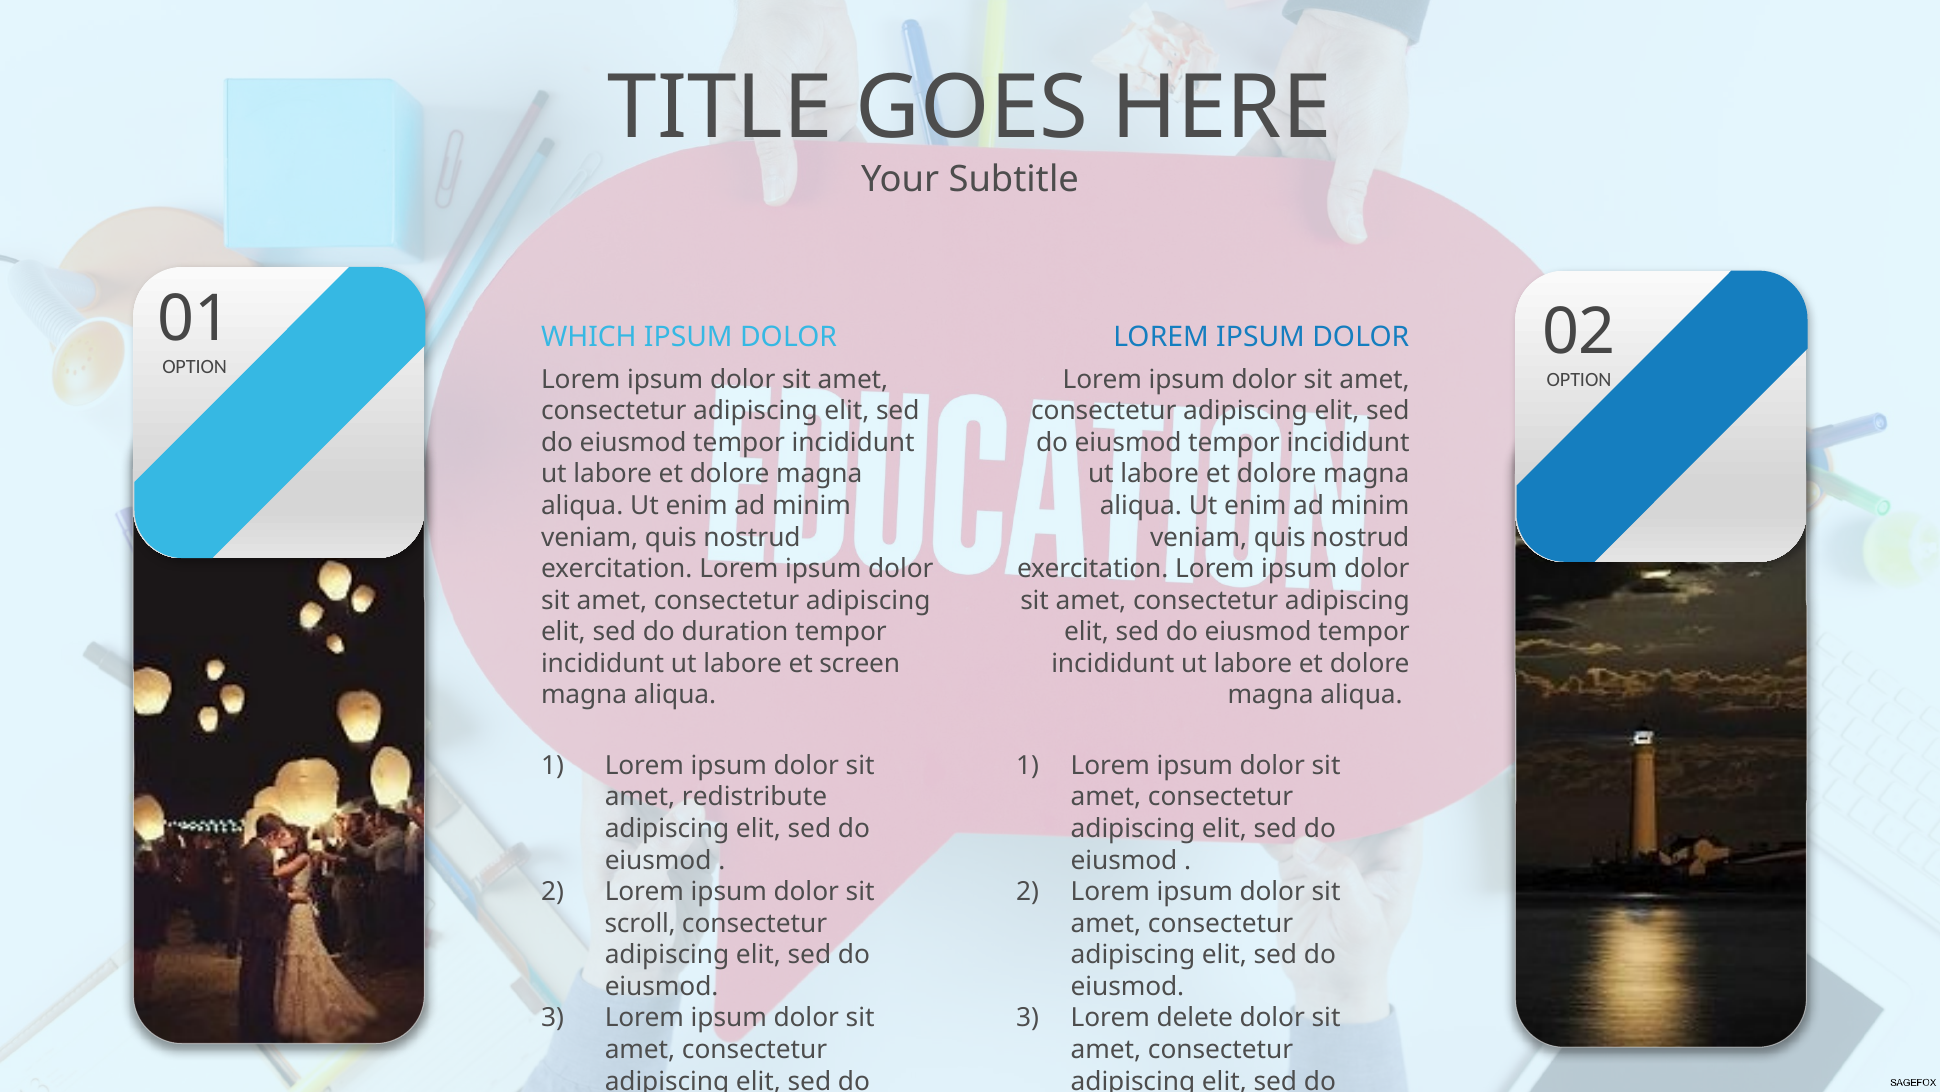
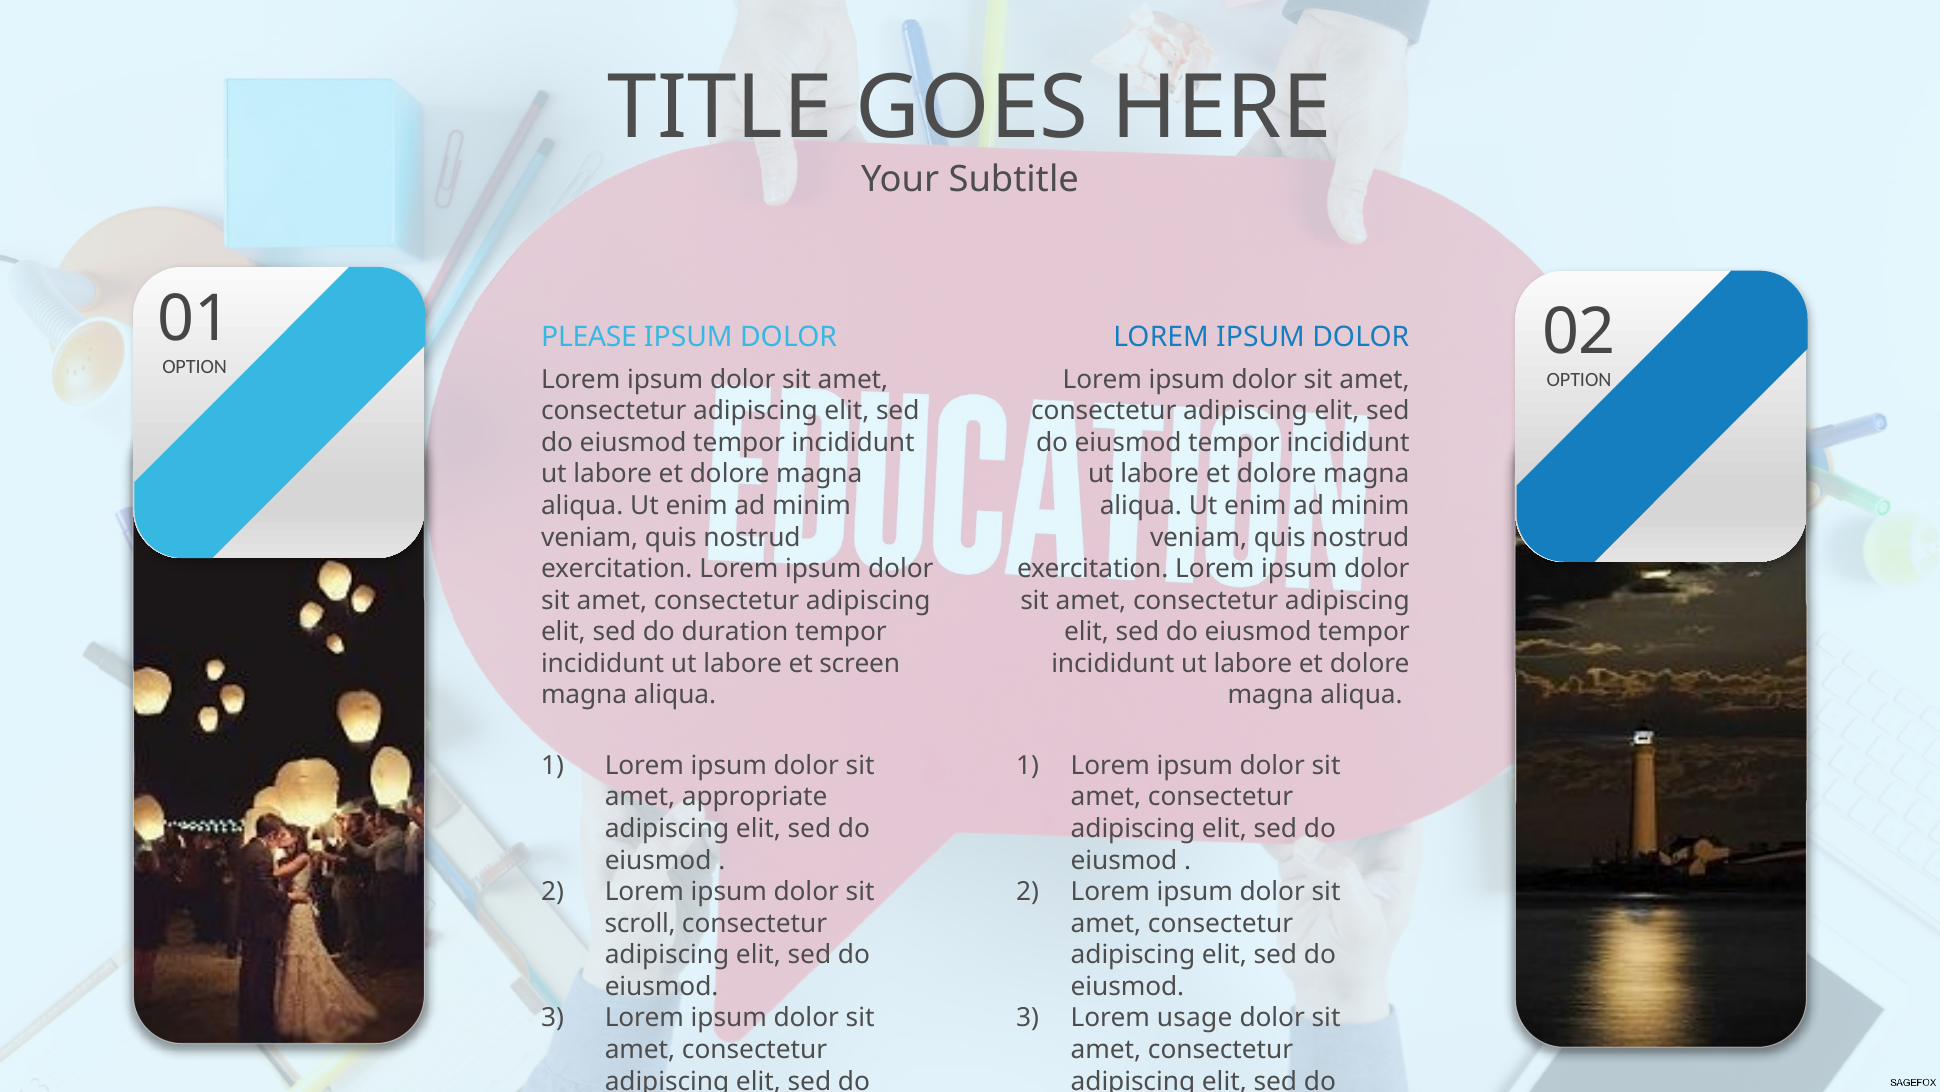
WHICH: WHICH -> PLEASE
redistribute: redistribute -> appropriate
delete: delete -> usage
